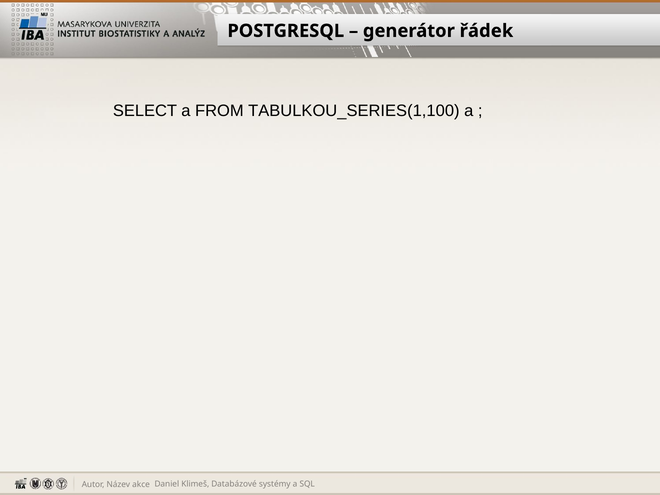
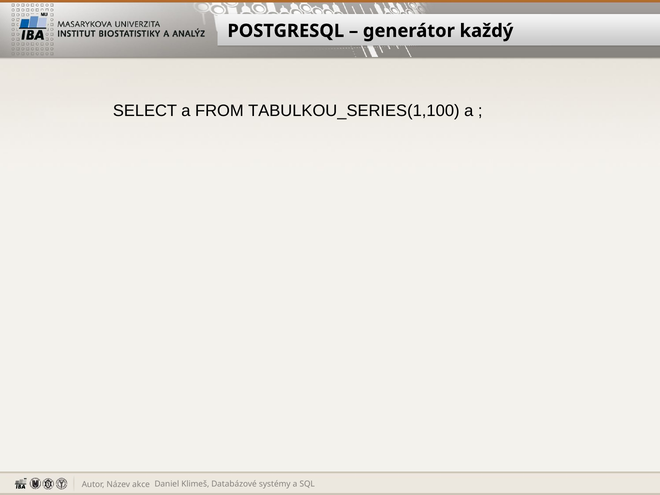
řádek: řádek -> každý
